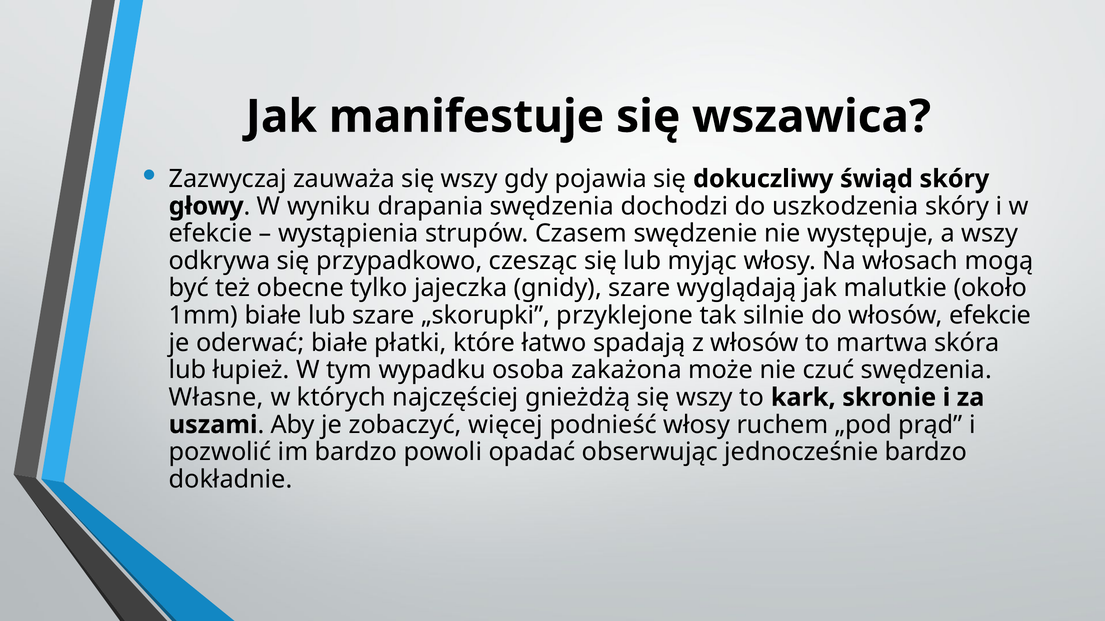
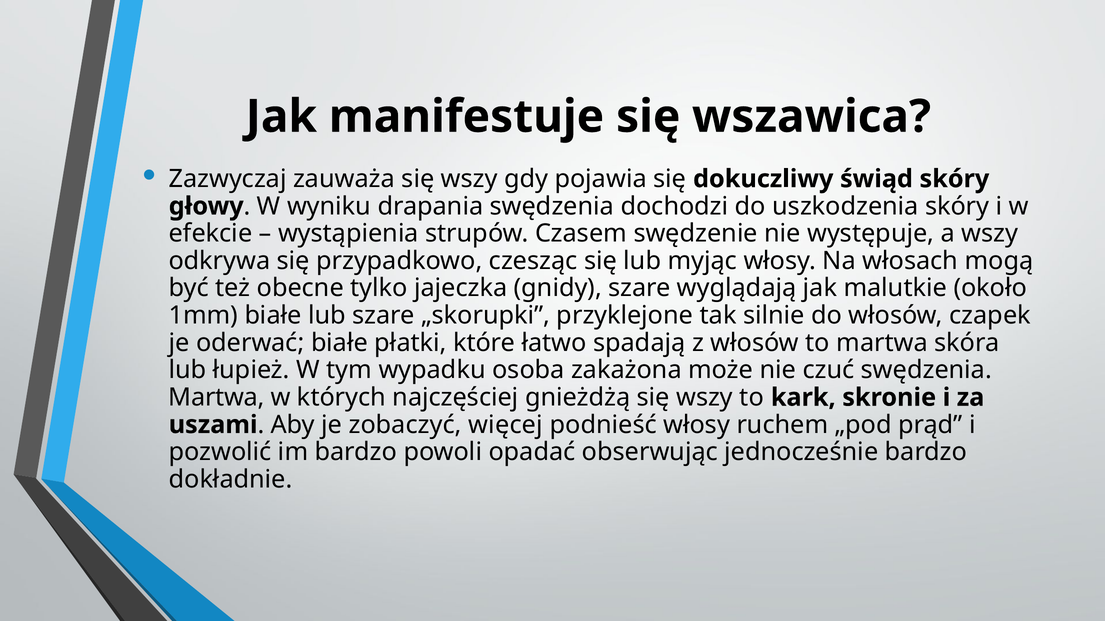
włosów efekcie: efekcie -> czapek
Własne at (216, 398): Własne -> Martwa
